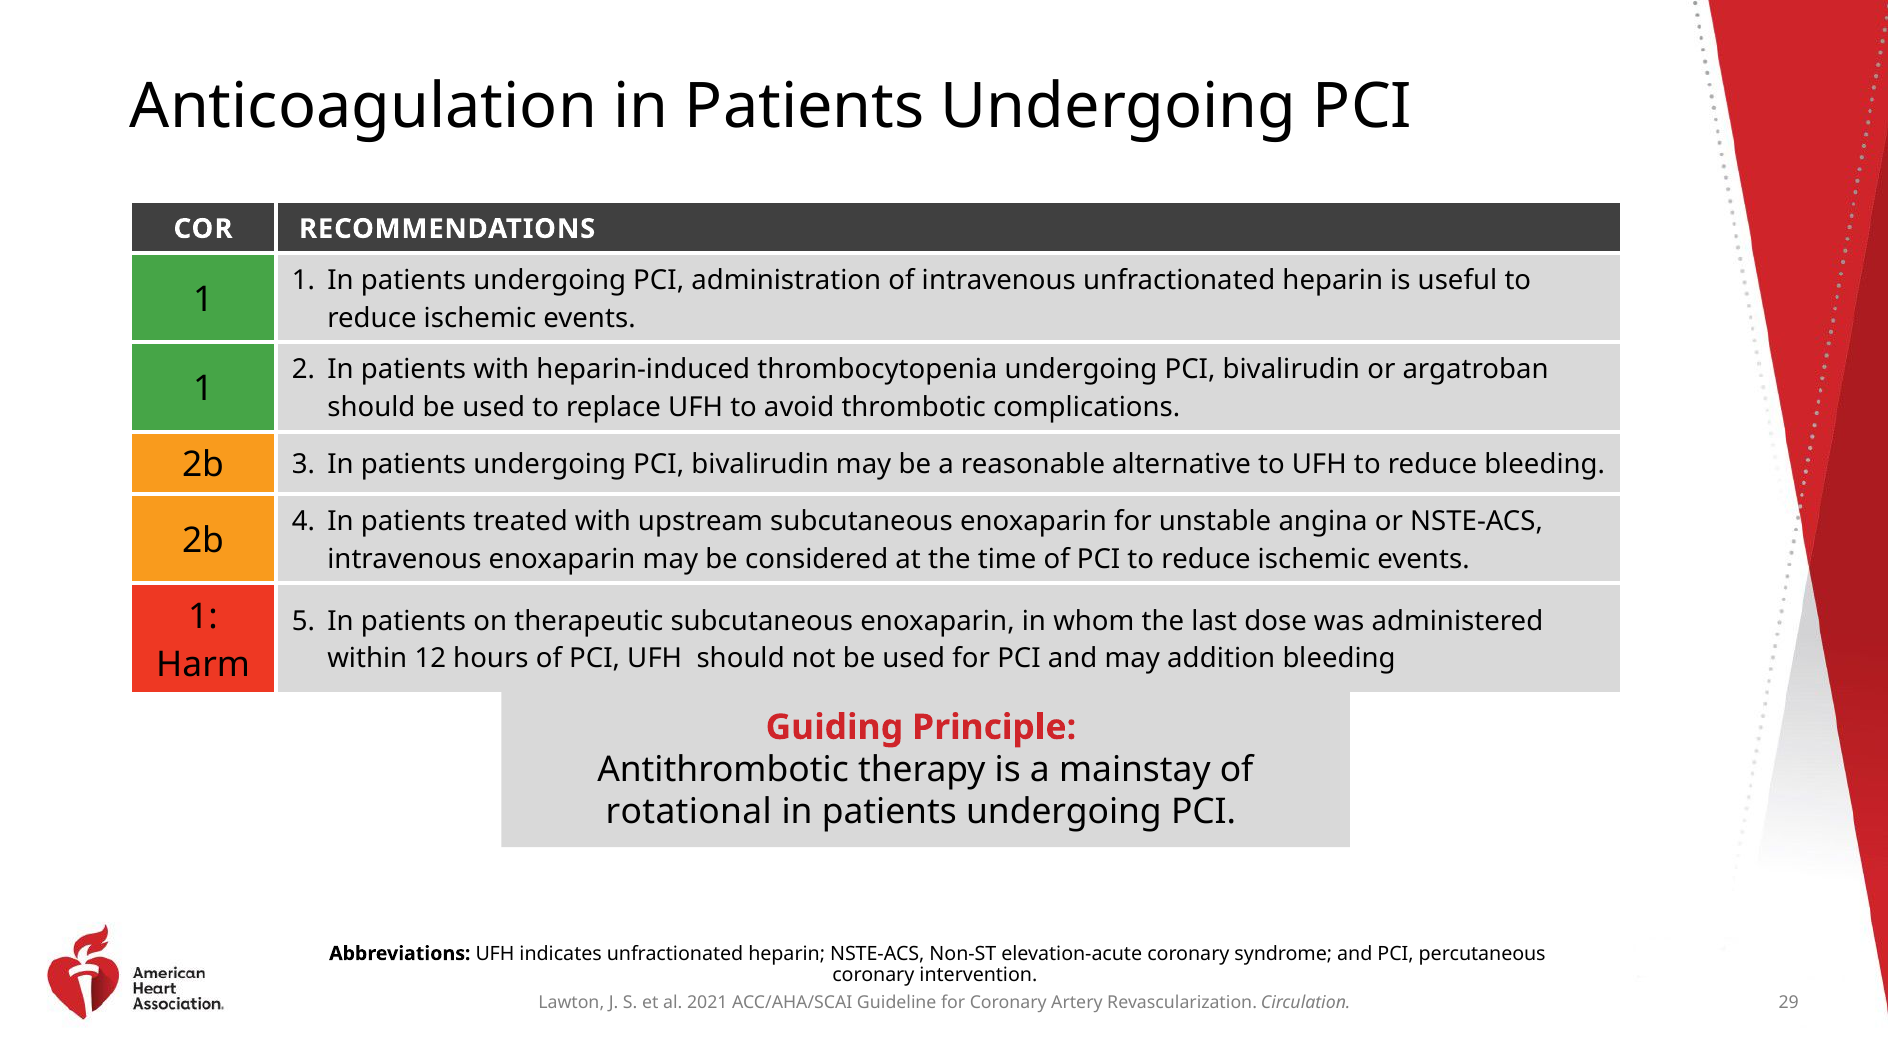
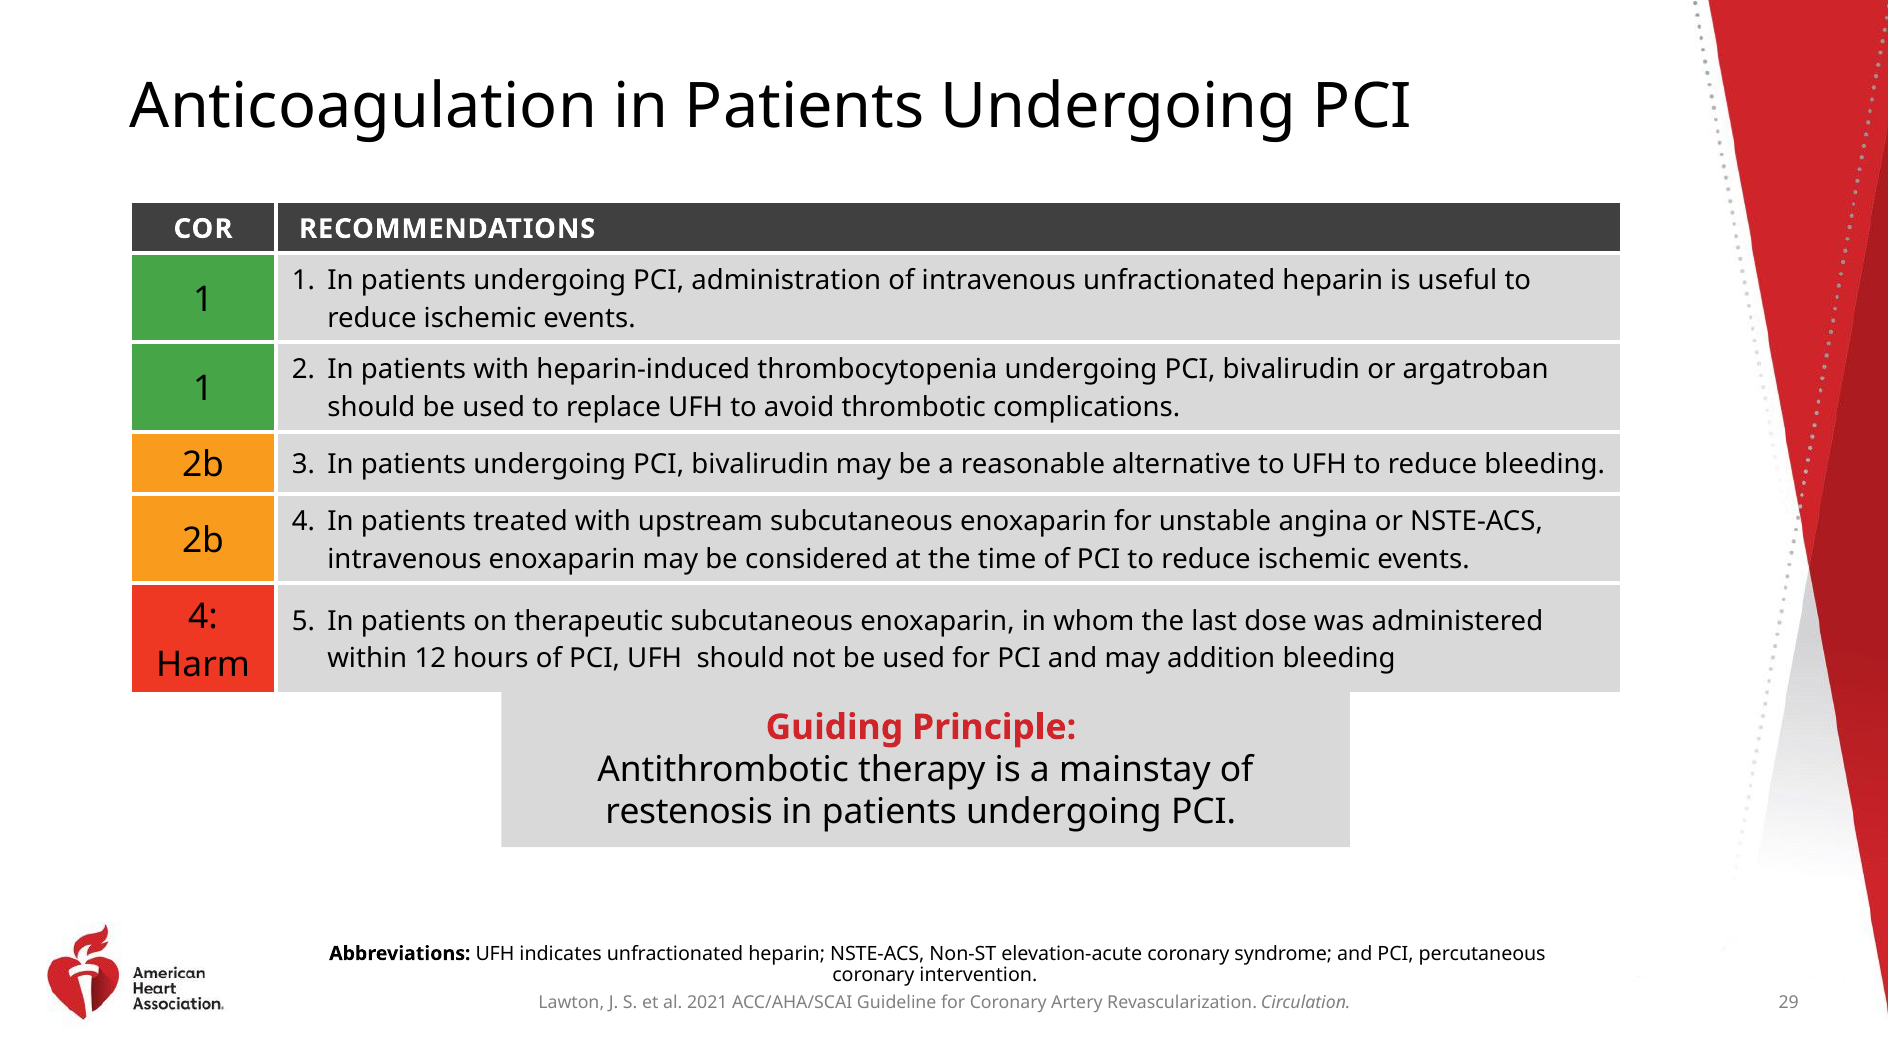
1 at (203, 617): 1 -> 4
rotational: rotational -> restenosis
